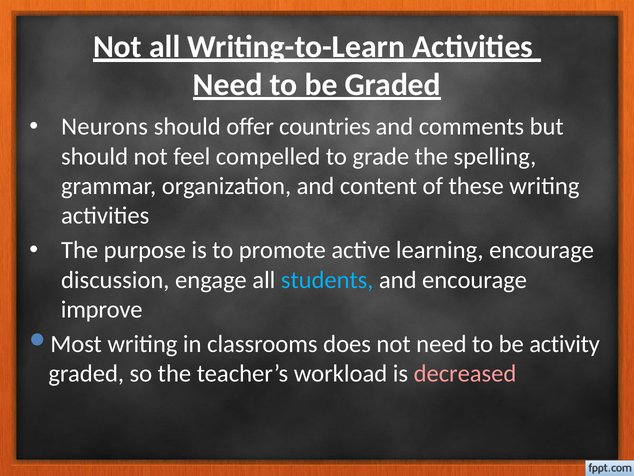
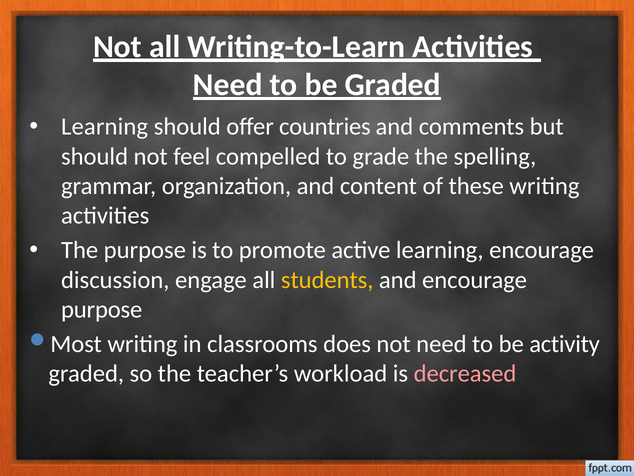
Neurons at (105, 127): Neurons -> Learning
students colour: light blue -> yellow
improve at (102, 309): improve -> purpose
